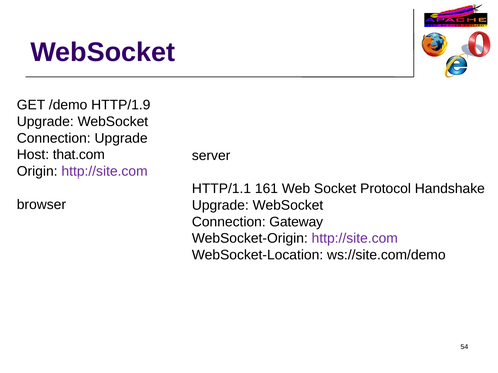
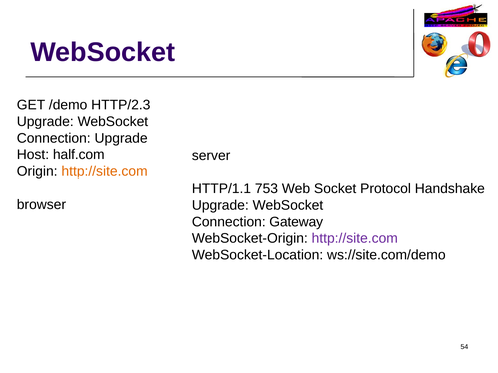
HTTP/1.9: HTTP/1.9 -> HTTP/2.3
that.com: that.com -> half.com
http://site.com at (105, 172) colour: purple -> orange
161: 161 -> 753
